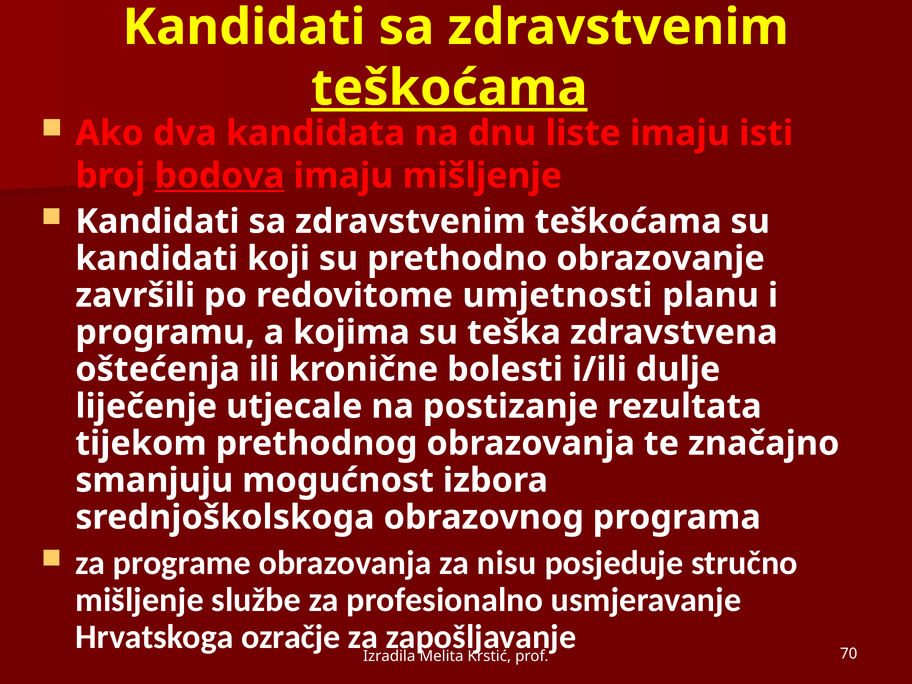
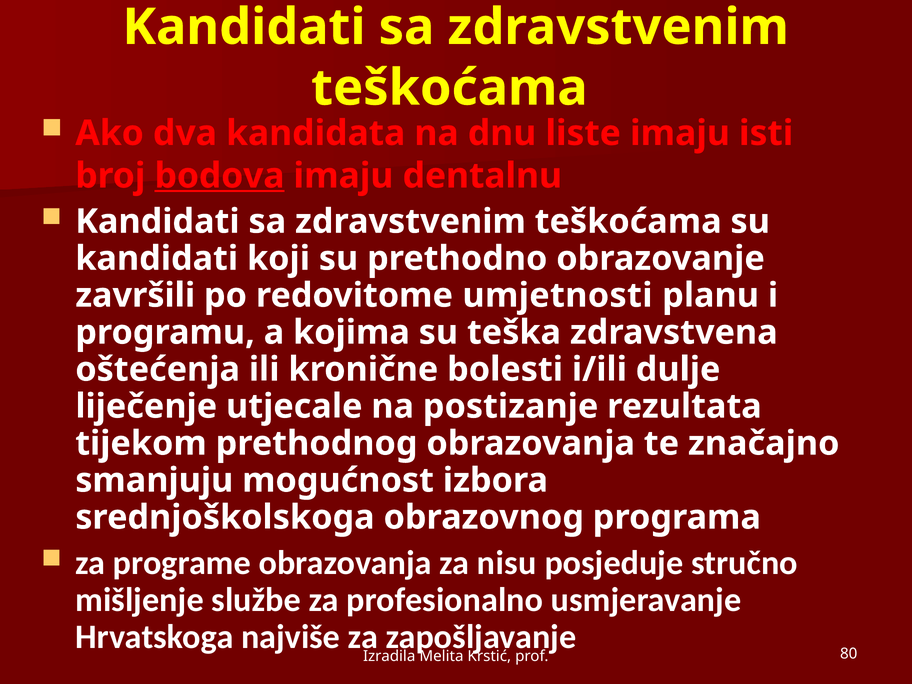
teškoćama at (449, 88) underline: present -> none
imaju mišljenje: mišljenje -> dentalnu
ozračje: ozračje -> najviše
70: 70 -> 80
